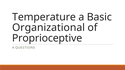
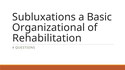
Temperature: Temperature -> Subluxations
Proprioceptive: Proprioceptive -> Rehabilitation
